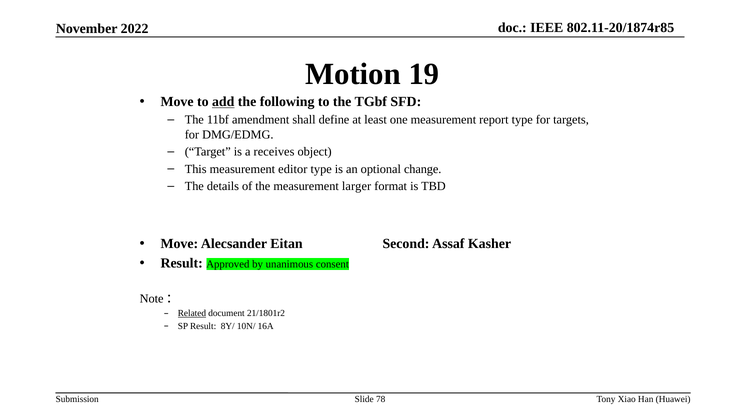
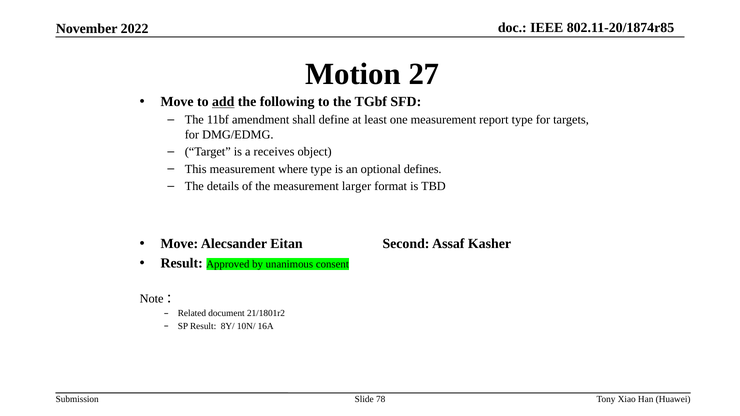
19: 19 -> 27
editor: editor -> where
change: change -> defines
Related underline: present -> none
